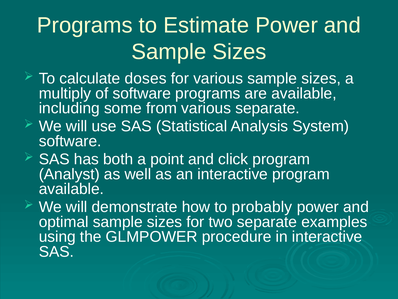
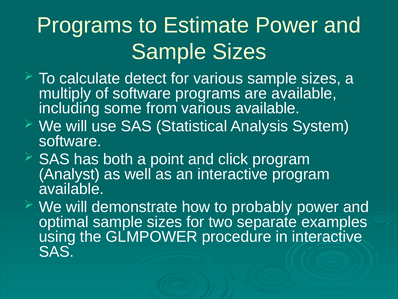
doses: doses -> detect
various separate: separate -> available
